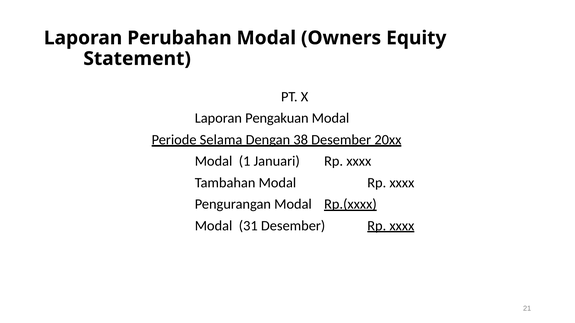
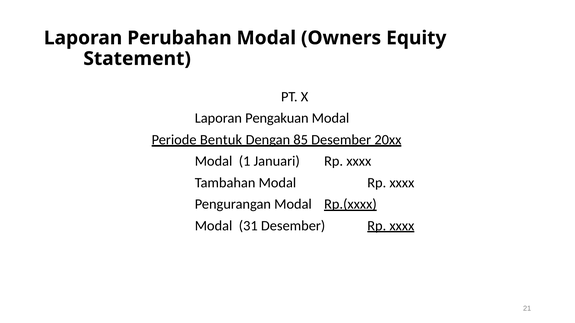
Selama: Selama -> Bentuk
38: 38 -> 85
